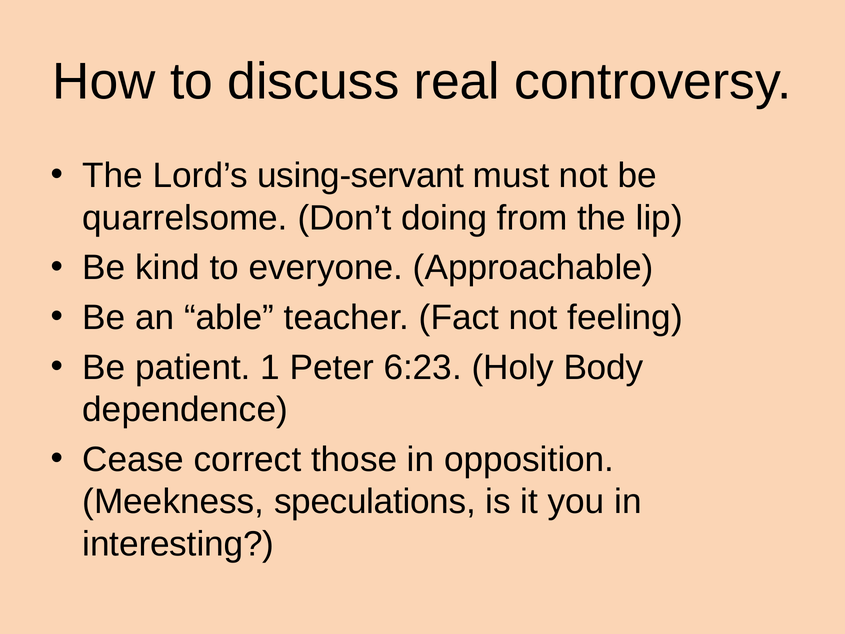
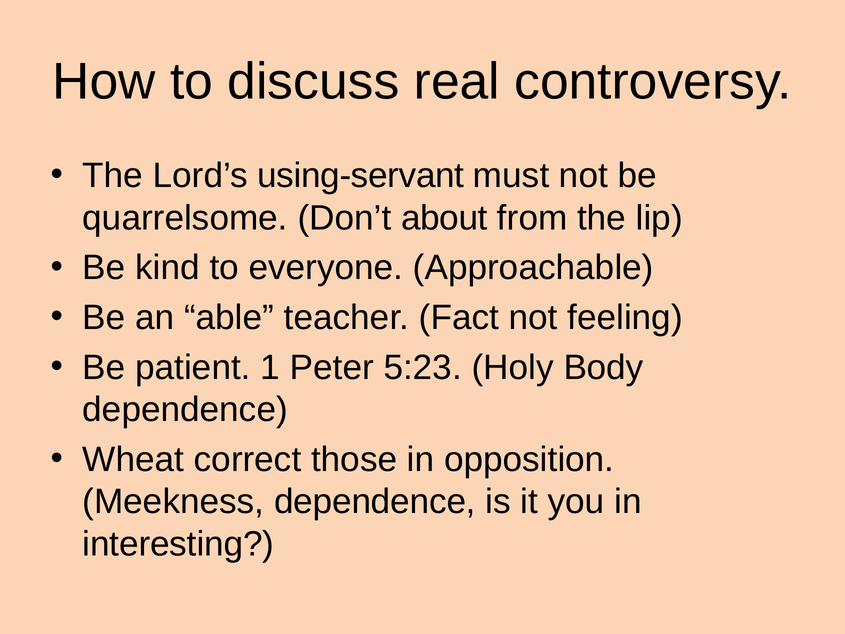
doing: doing -> about
6:23: 6:23 -> 5:23
Cease: Cease -> Wheat
Meekness speculations: speculations -> dependence
